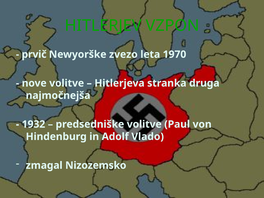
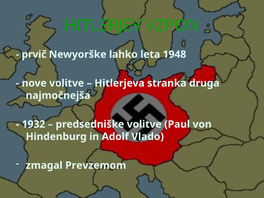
zvezo: zvezo -> lahko
1970: 1970 -> 1948
Nizozemsko: Nizozemsko -> Prevzemom
